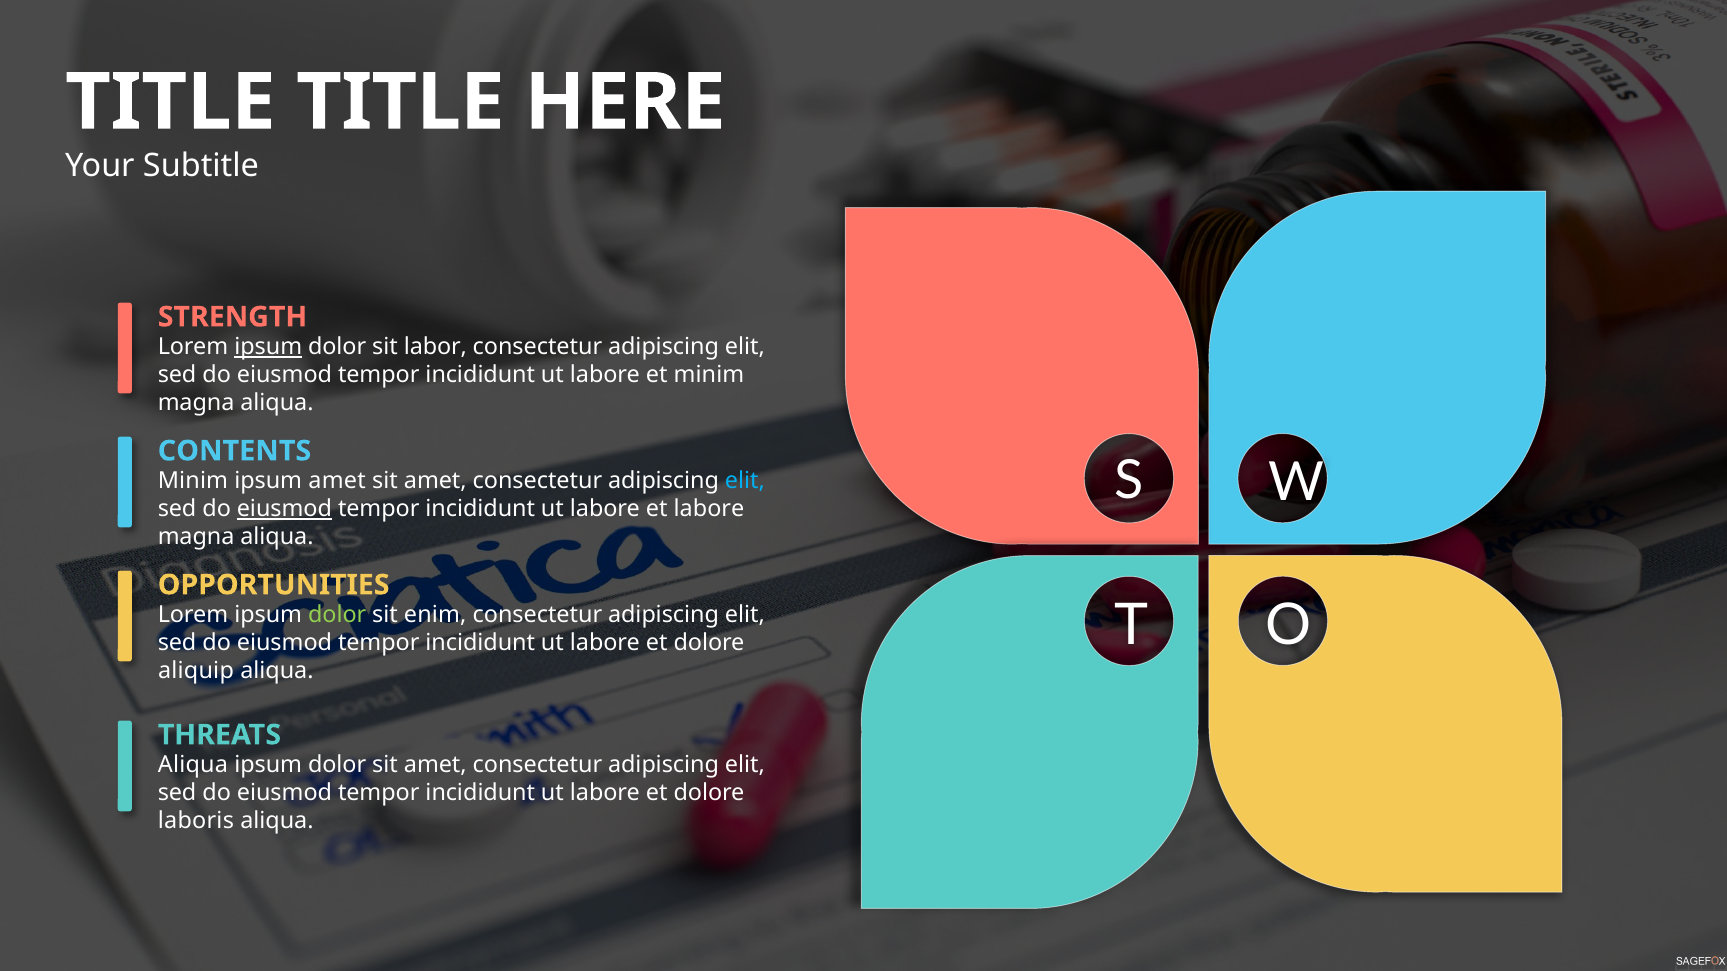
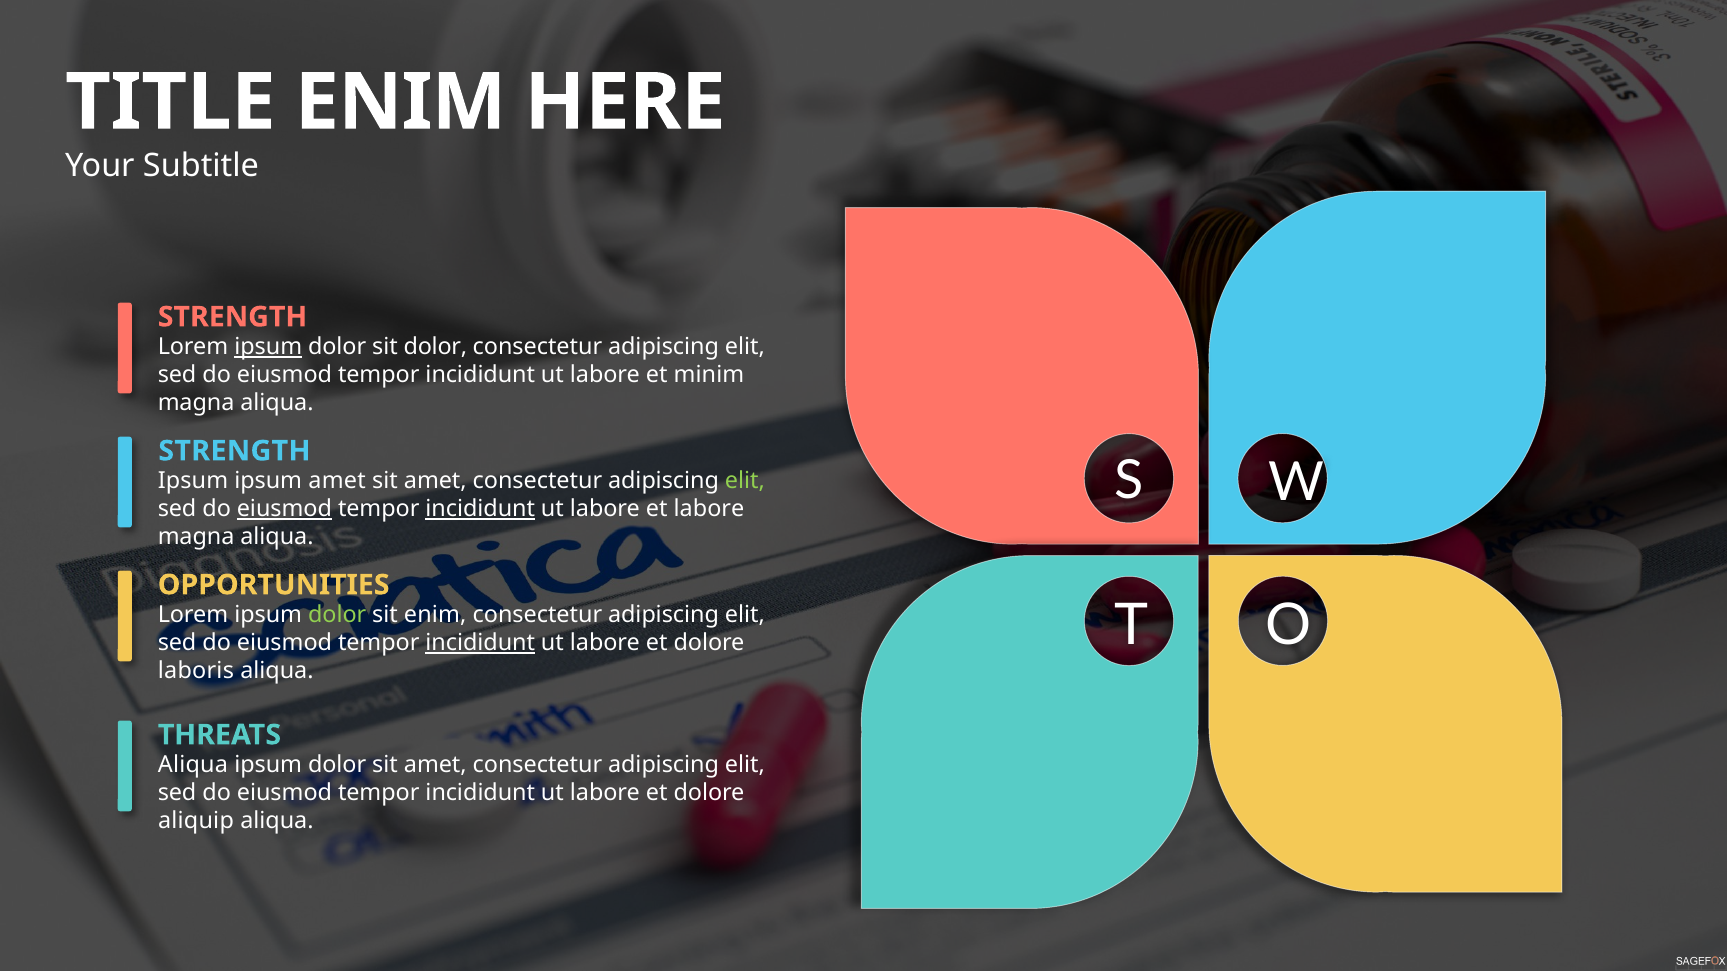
TITLE at (400, 102): TITLE -> ENIM
sit labor: labor -> dolor
CONTENTS at (234, 451): CONTENTS -> STRENGTH
Minim at (193, 481): Minim -> Ipsum
elit at (745, 481) colour: light blue -> light green
incididunt at (480, 509) underline: none -> present
incididunt at (480, 643) underline: none -> present
aliquip: aliquip -> laboris
laboris: laboris -> aliquip
